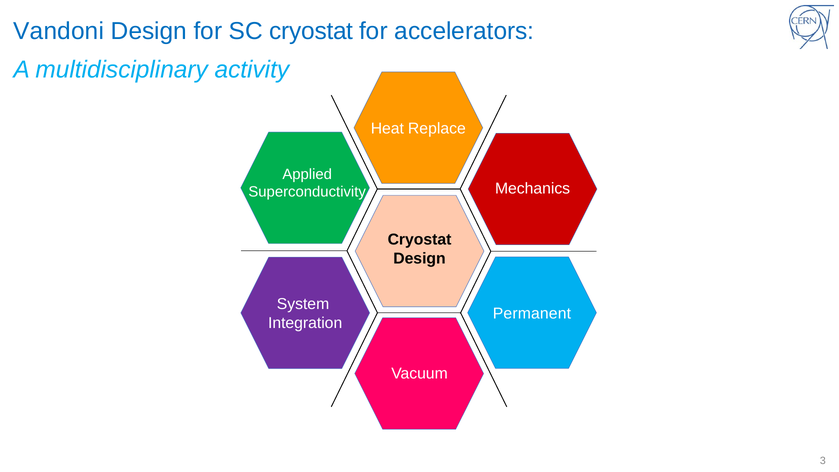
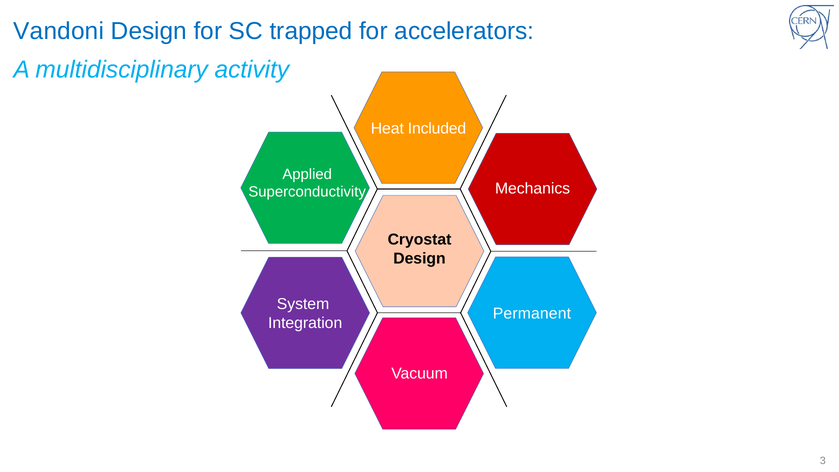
SC cryostat: cryostat -> trapped
Replace: Replace -> Included
